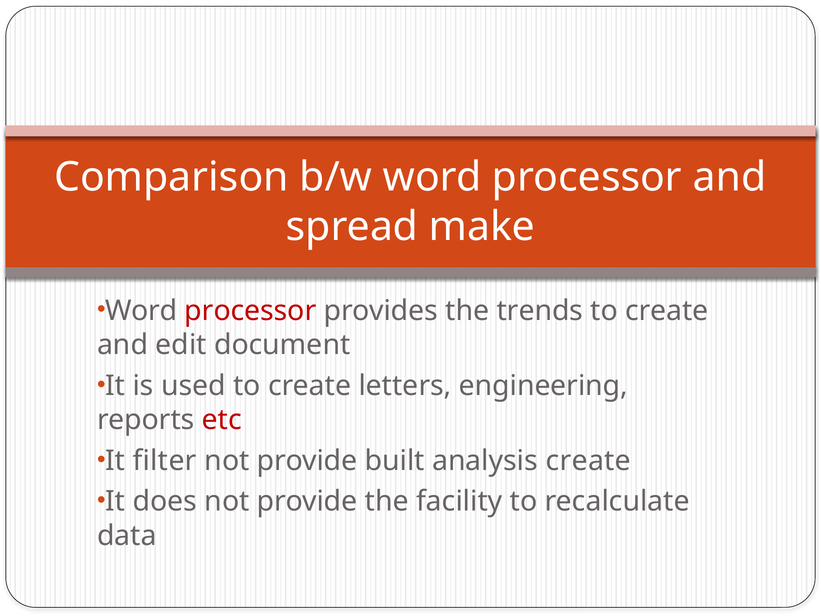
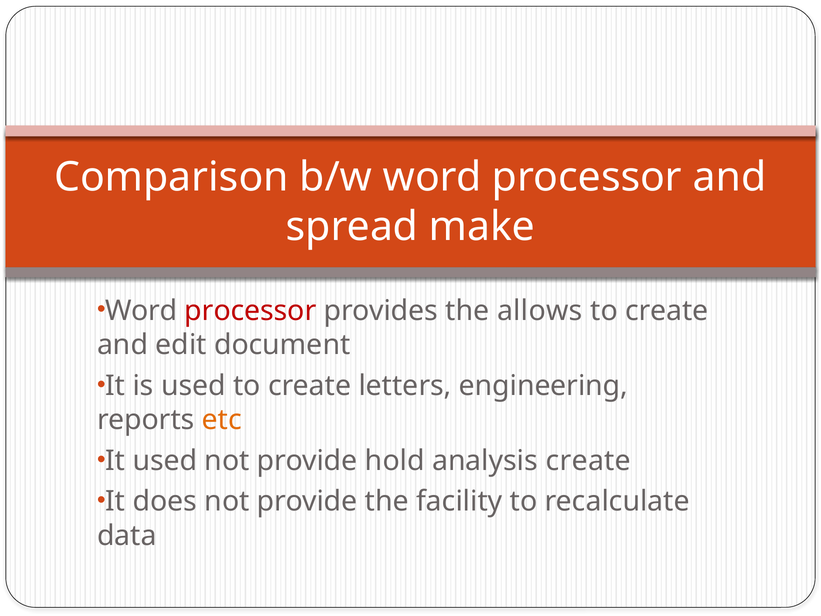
trends: trends -> allows
etc colour: red -> orange
It filter: filter -> used
built: built -> hold
